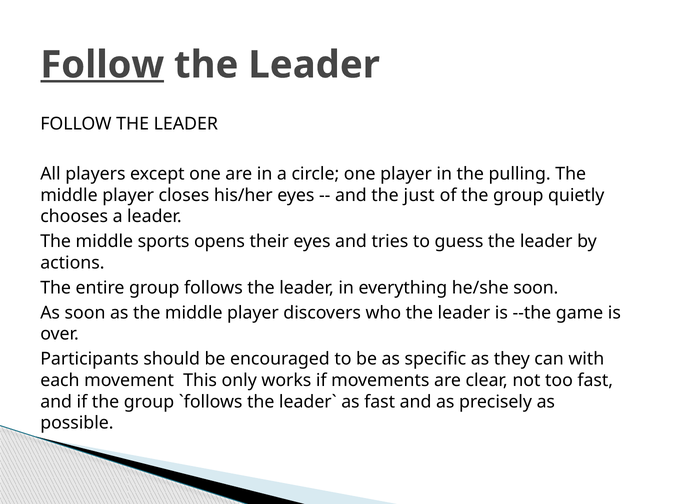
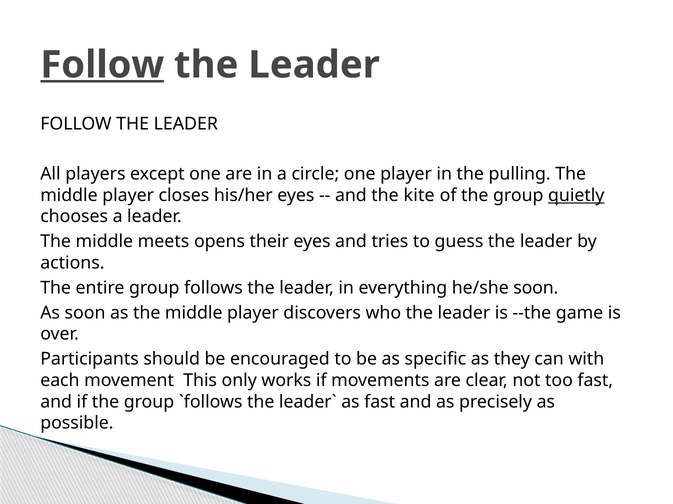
just: just -> kite
quietly underline: none -> present
sports: sports -> meets
